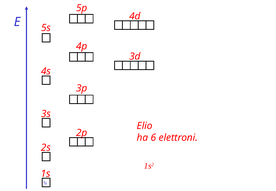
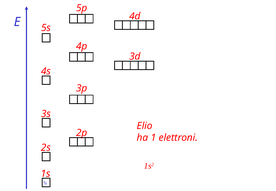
6: 6 -> 1
